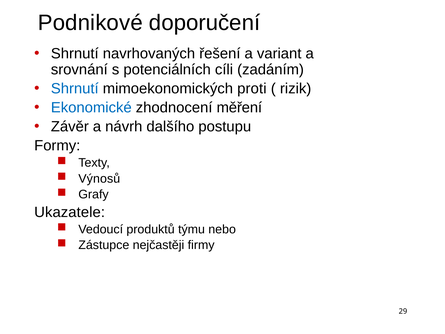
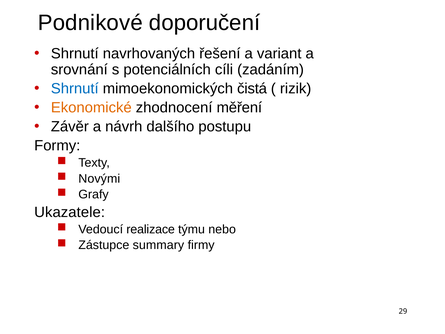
proti: proti -> čistá
Ekonomické colour: blue -> orange
Výnosů: Výnosů -> Novými
produktů: produktů -> realizace
nejčastěji: nejčastěji -> summary
